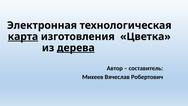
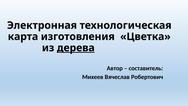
карта underline: present -> none
